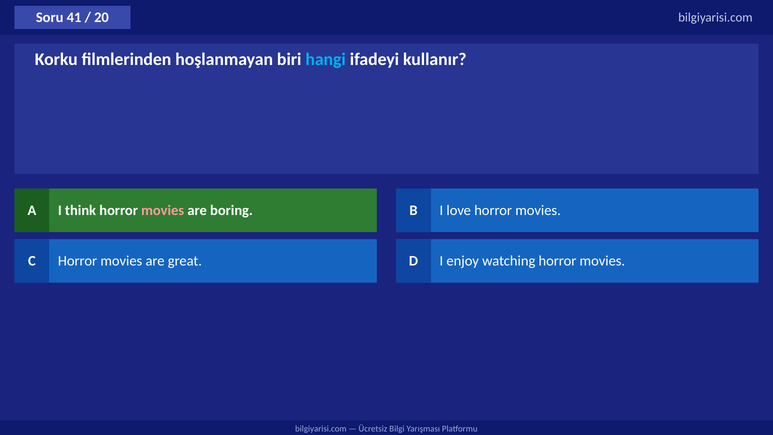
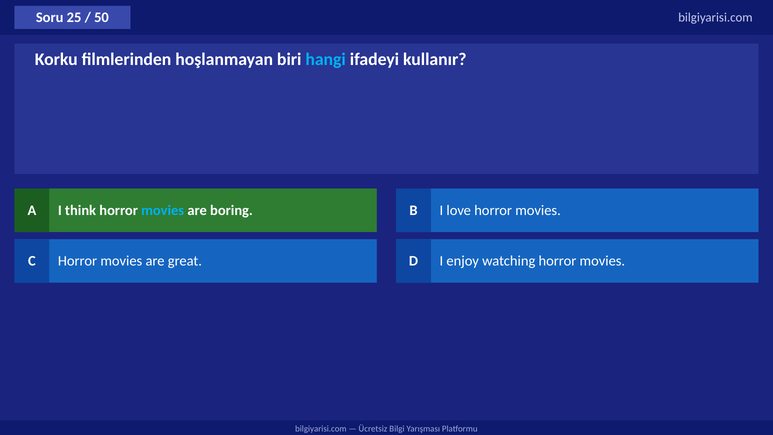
41: 41 -> 25
20: 20 -> 50
movies at (163, 210) colour: pink -> light blue
